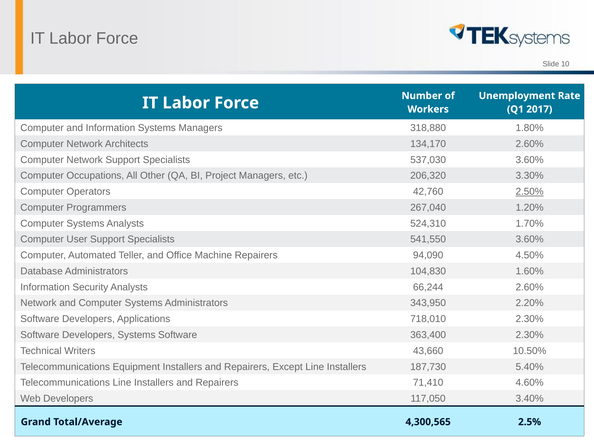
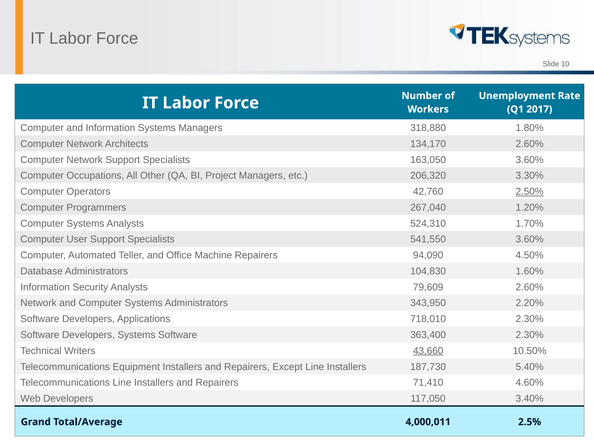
537,030: 537,030 -> 163,050
66,244: 66,244 -> 79,609
43,660 underline: none -> present
4,300,565: 4,300,565 -> 4,000,011
